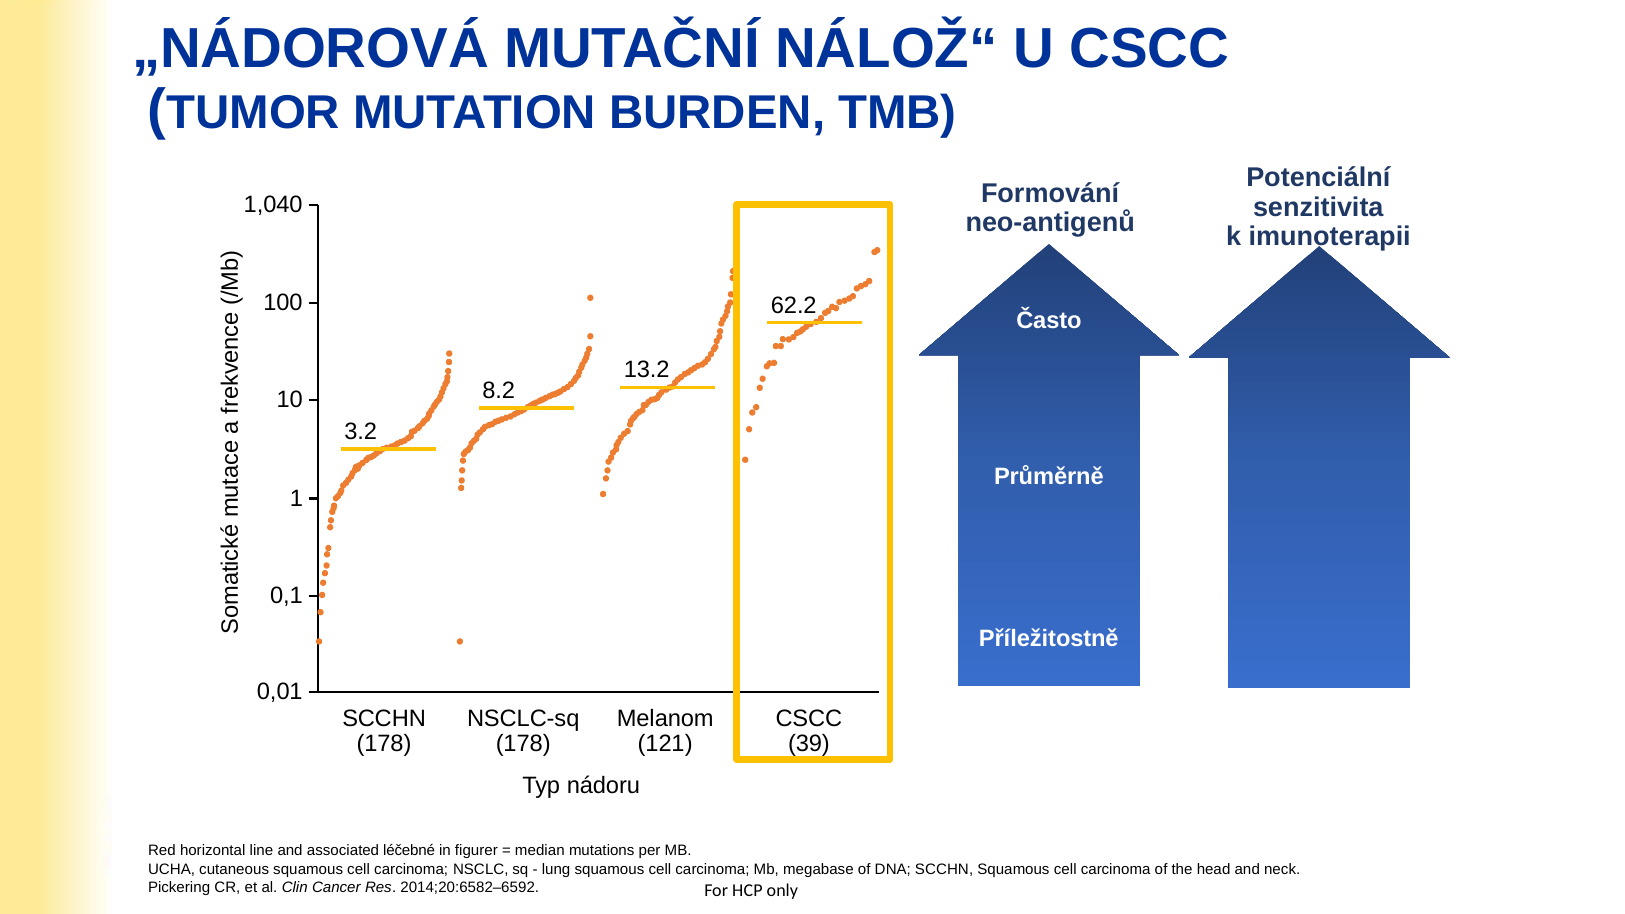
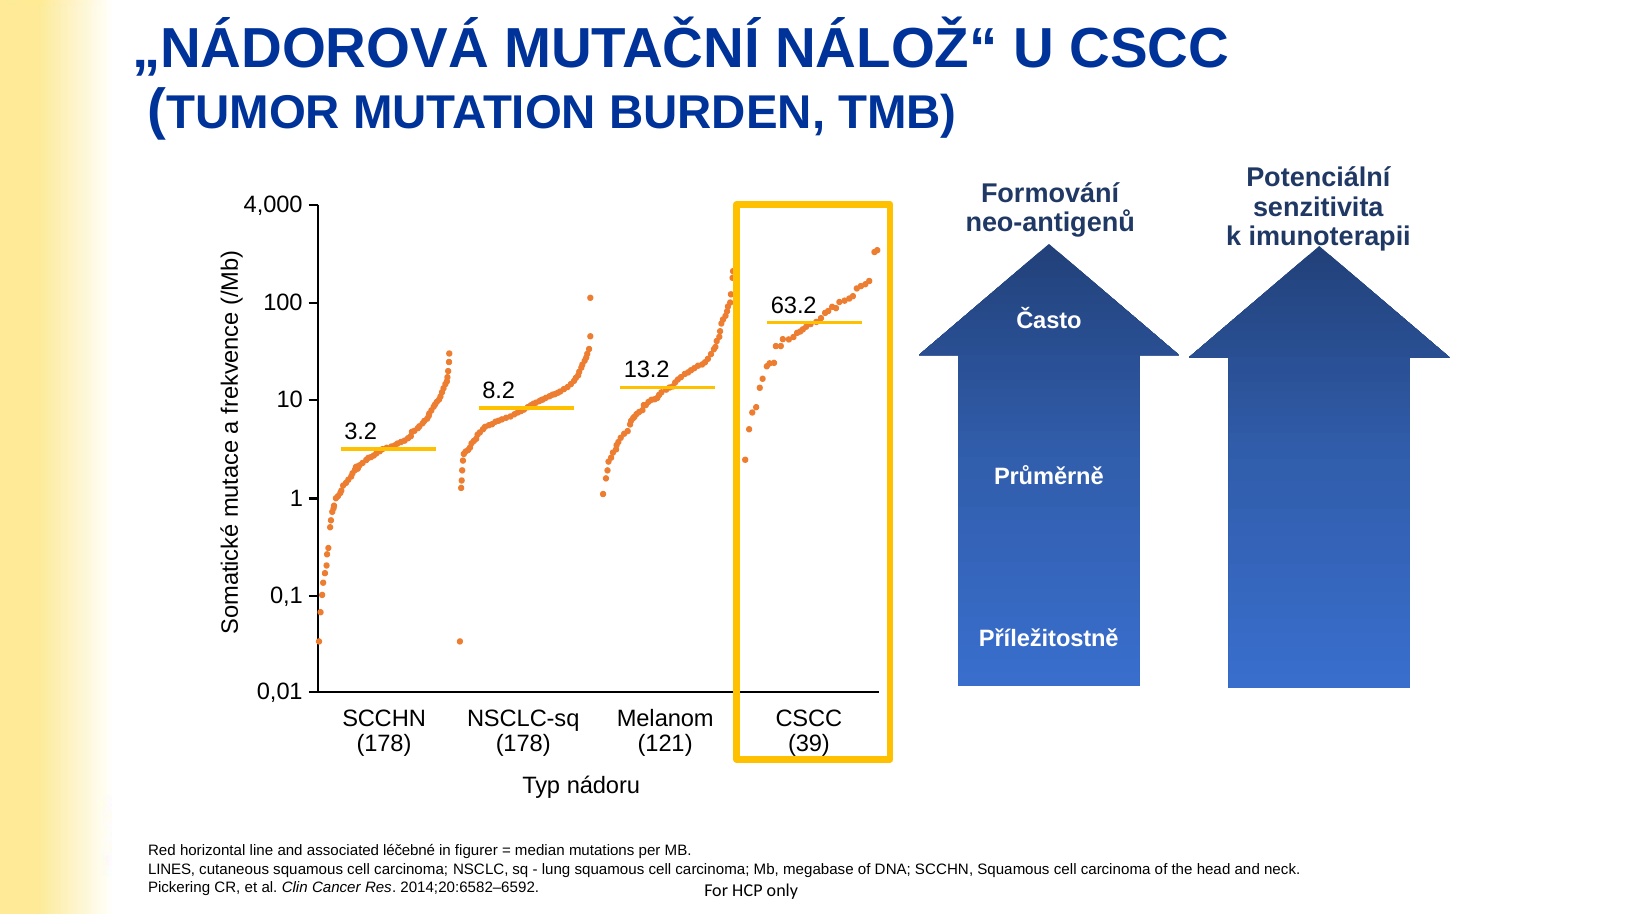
1,040: 1,040 -> 4,000
62.2: 62.2 -> 63.2
UCHA: UCHA -> LINES
